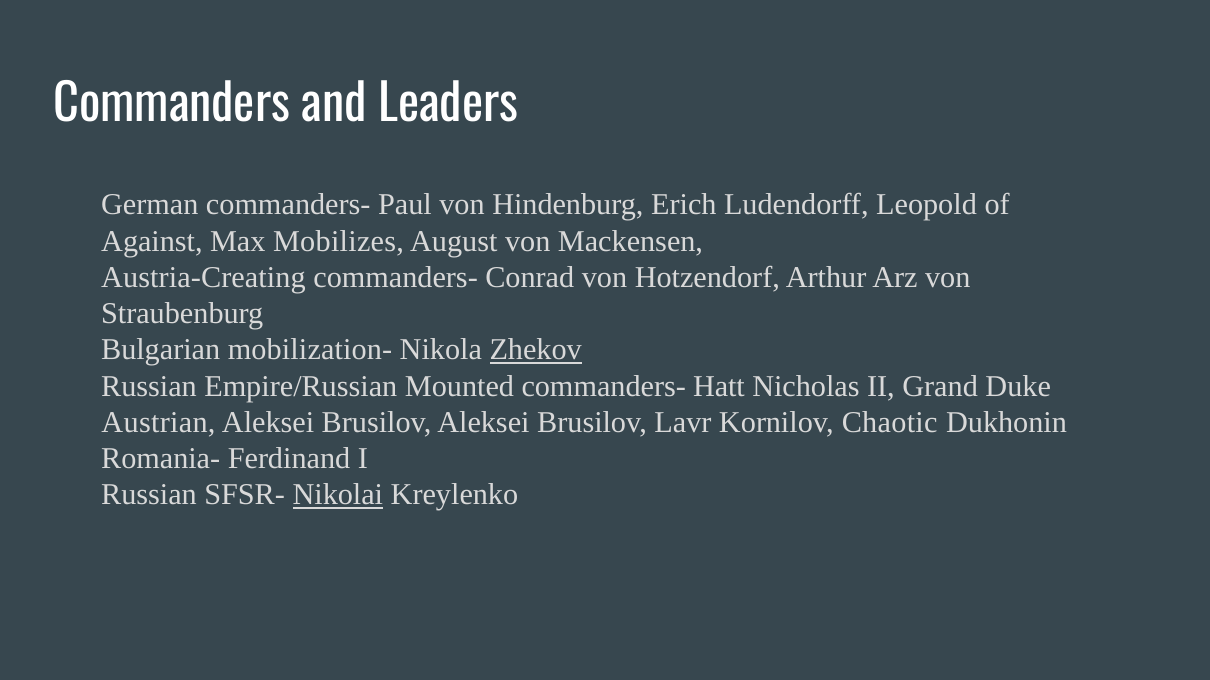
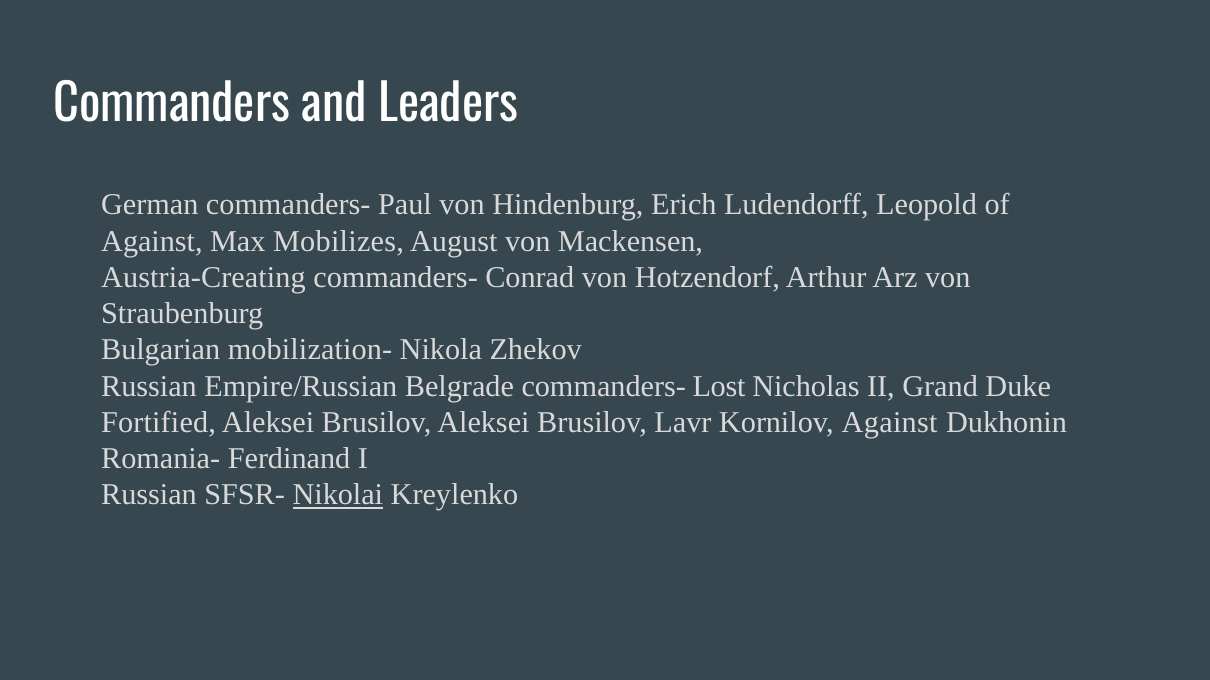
Zhekov underline: present -> none
Mounted: Mounted -> Belgrade
Hatt: Hatt -> Lost
Austrian: Austrian -> Fortified
Kornilov Chaotic: Chaotic -> Against
